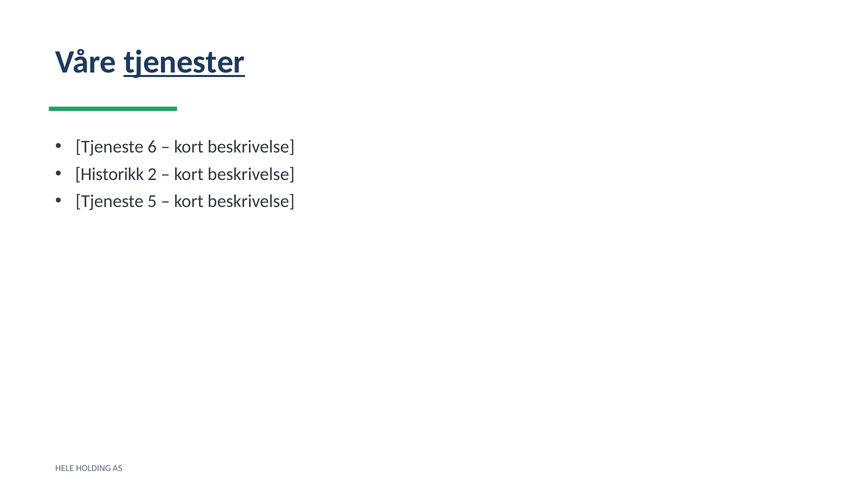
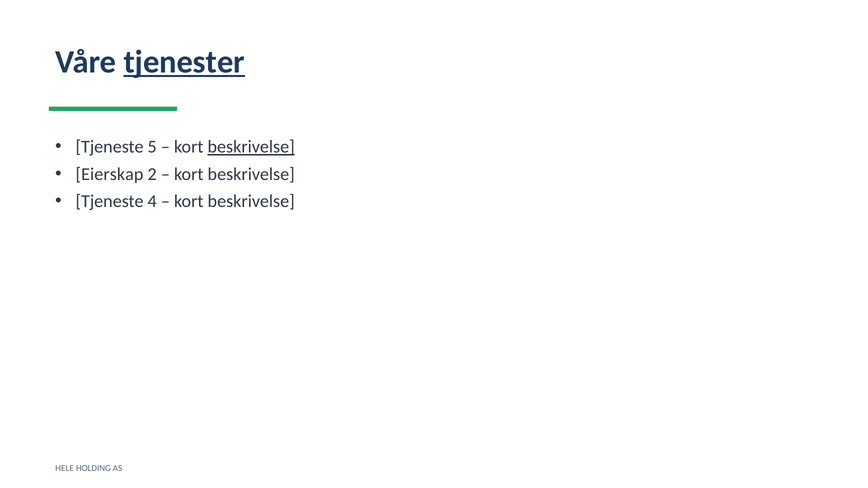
6: 6 -> 5
beskrivelse at (251, 147) underline: none -> present
Historikk: Historikk -> Eierskap
5: 5 -> 4
